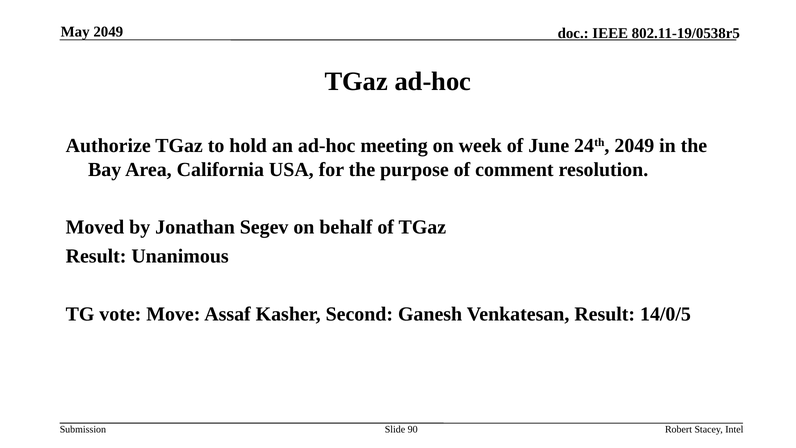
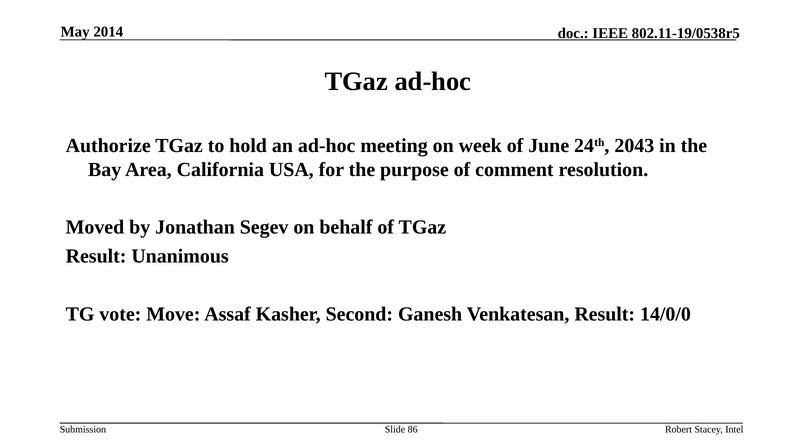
May 2049: 2049 -> 2014
24th 2049: 2049 -> 2043
14/0/5: 14/0/5 -> 14/0/0
90: 90 -> 86
